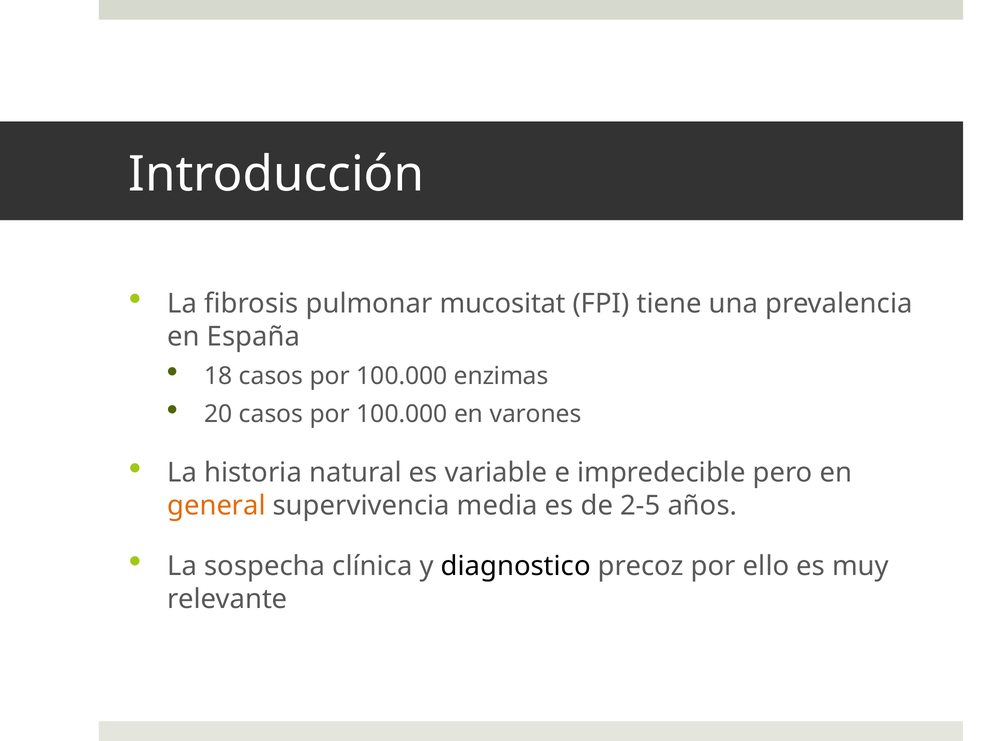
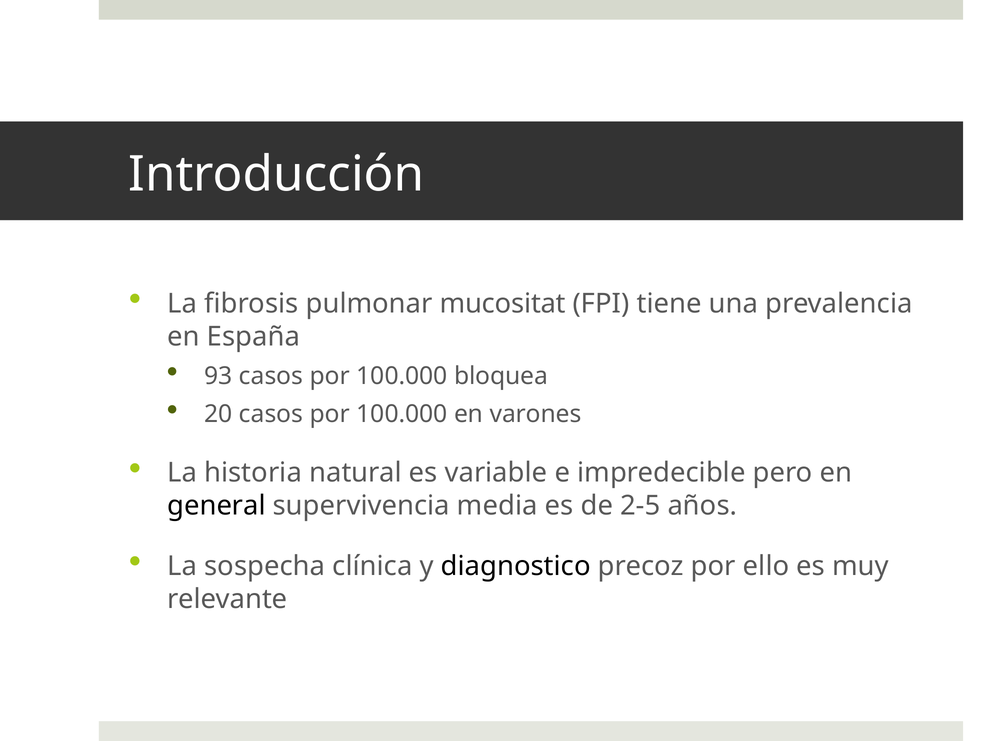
18: 18 -> 93
enzimas: enzimas -> bloquea
general colour: orange -> black
